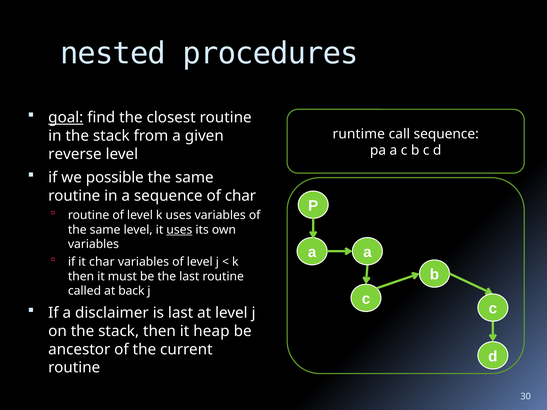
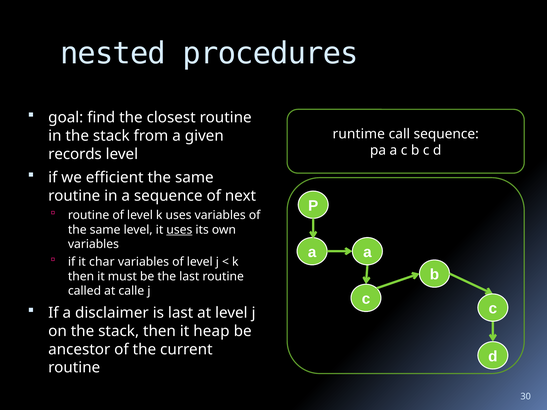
goal underline: present -> none
reverse: reverse -> records
possible: possible -> efficient
of char: char -> next
back: back -> calle
